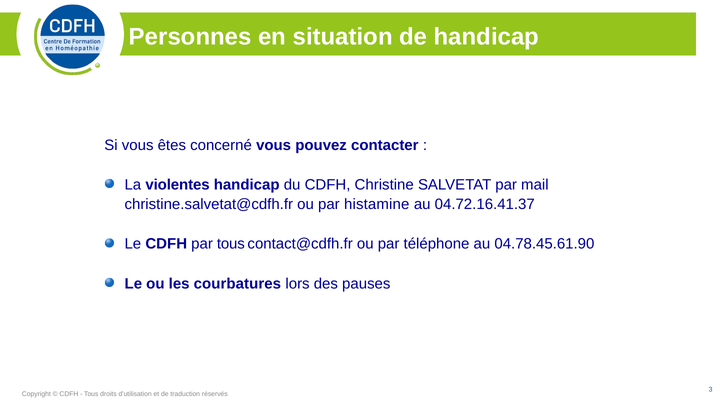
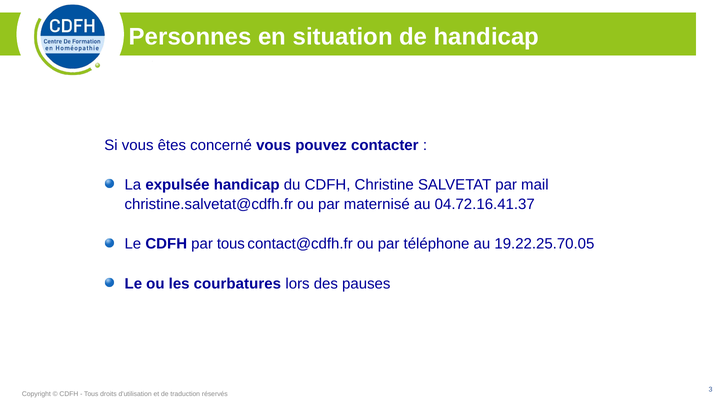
violentes: violentes -> expulsée
histamine: histamine -> maternisé
04.78.45.61.90: 04.78.45.61.90 -> 19.22.25.70.05
